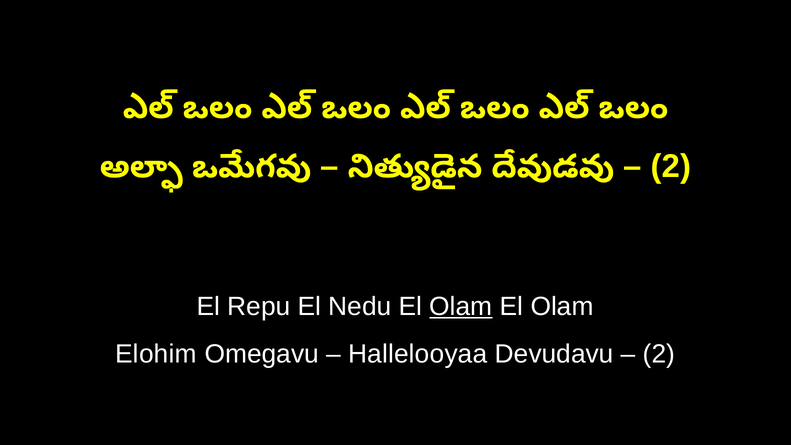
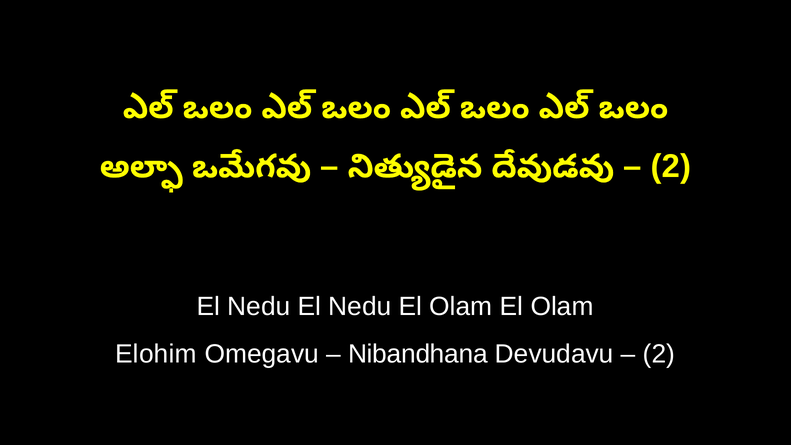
Repu at (259, 306): Repu -> Nedu
Olam at (461, 306) underline: present -> none
Hallelooyaa: Hallelooyaa -> Nibandhana
